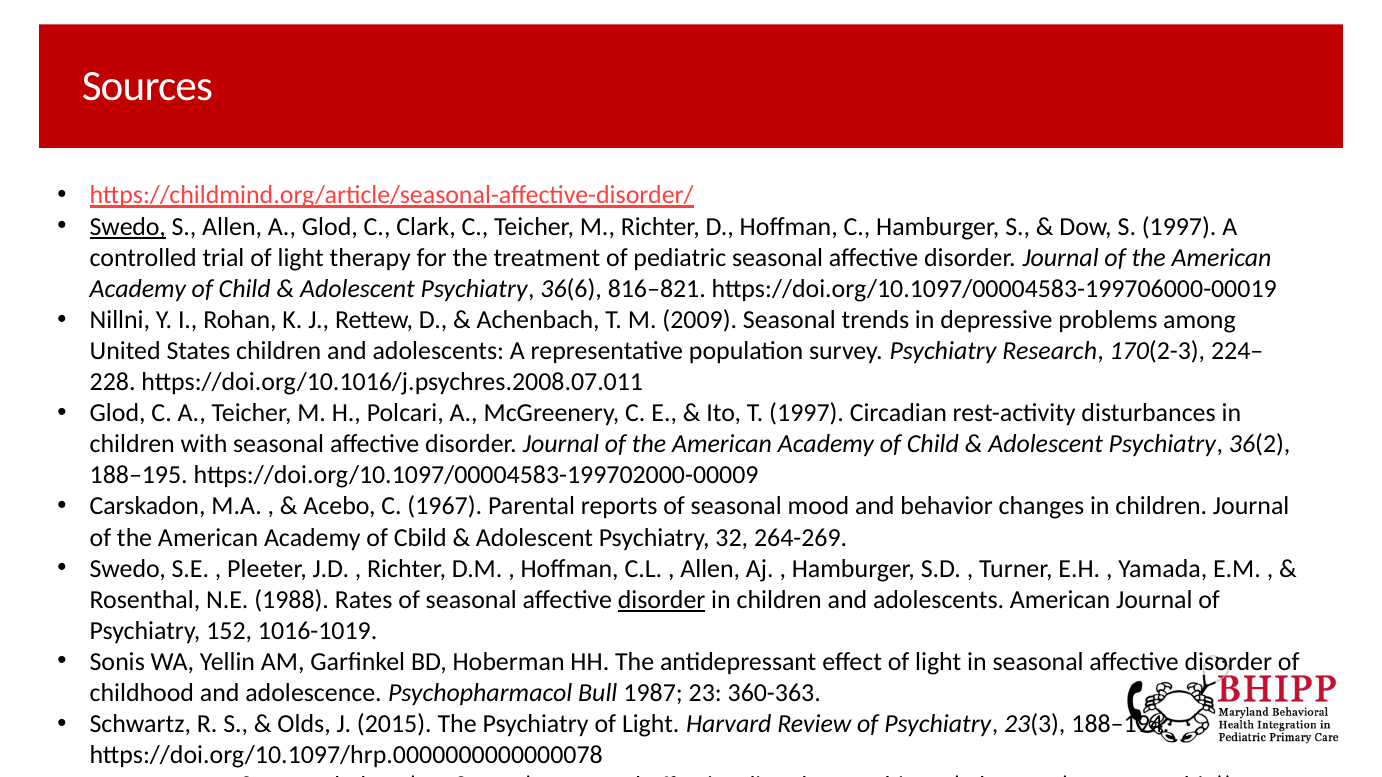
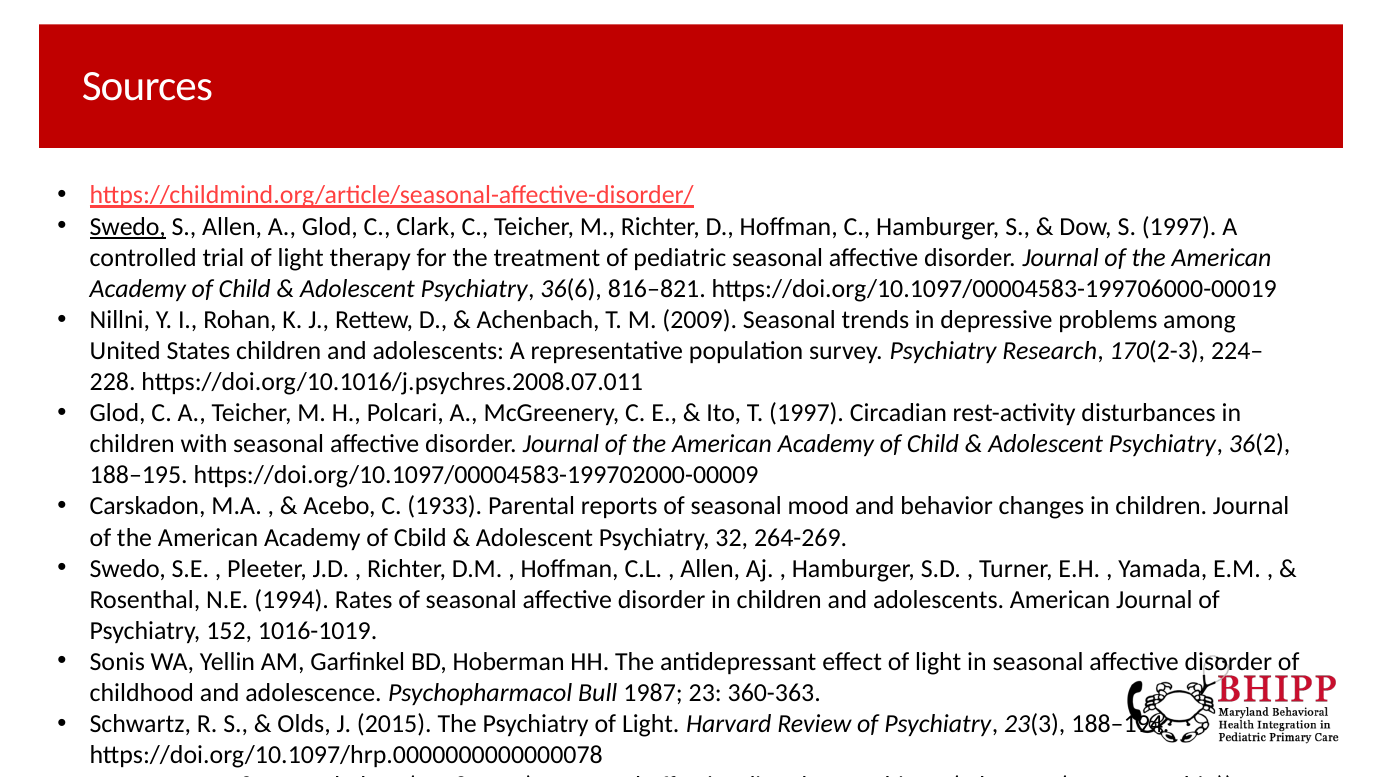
1967: 1967 -> 1933
1988: 1988 -> 1994
disorder at (662, 600) underline: present -> none
